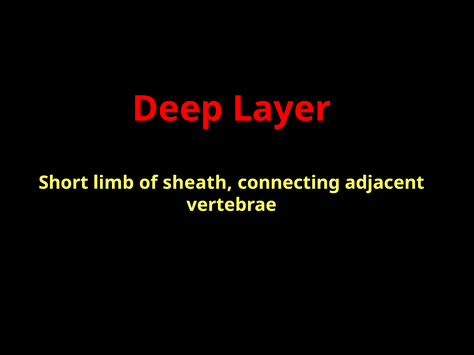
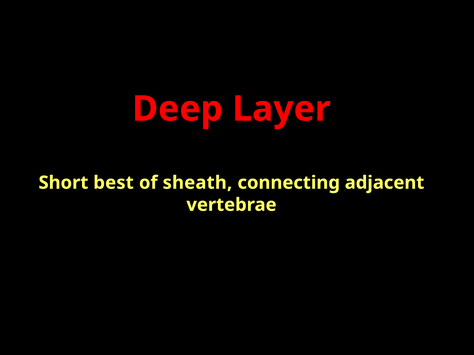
limb: limb -> best
